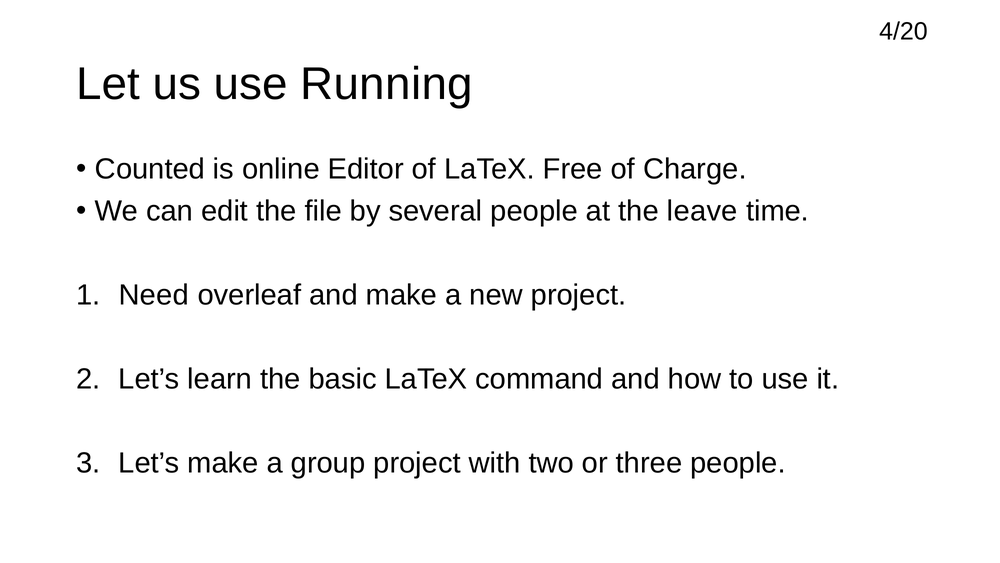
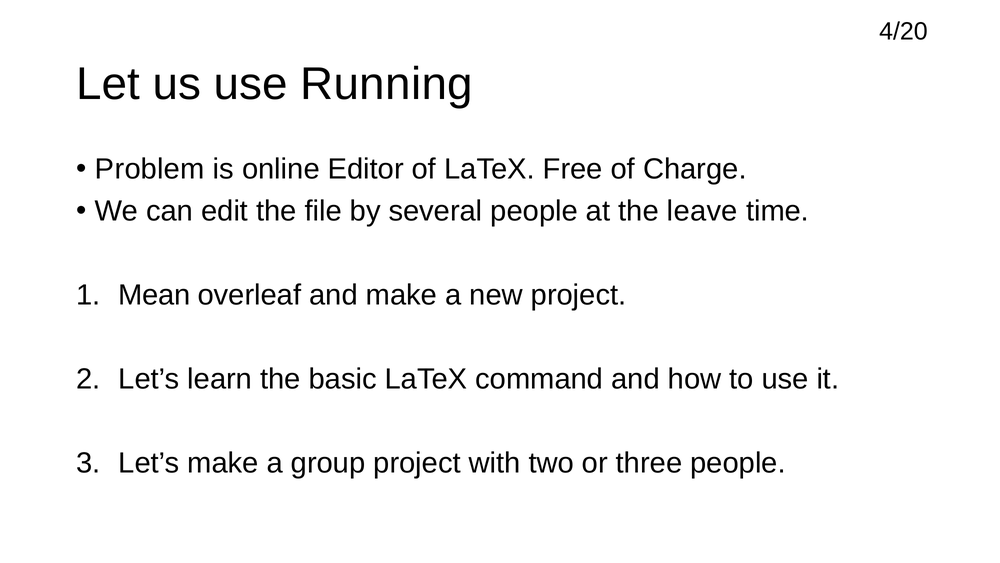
Counted: Counted -> Problem
Need: Need -> Mean
